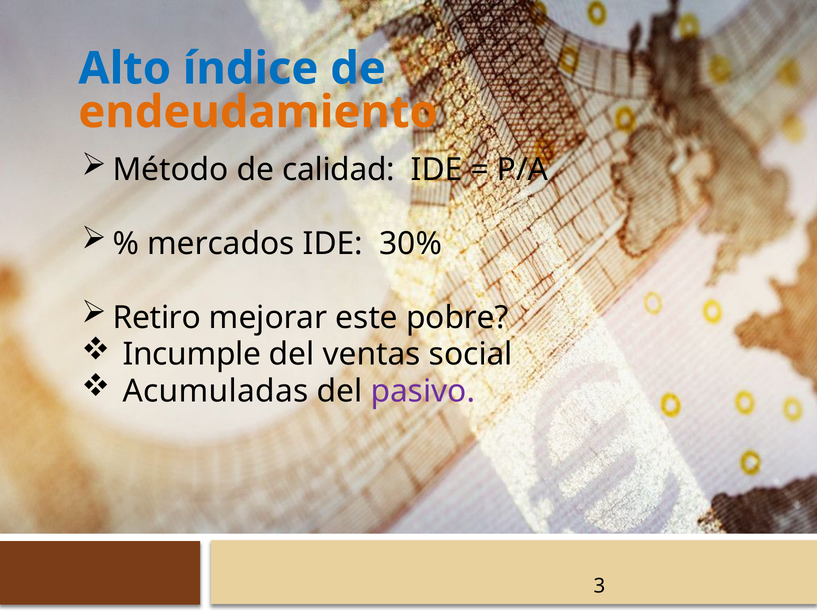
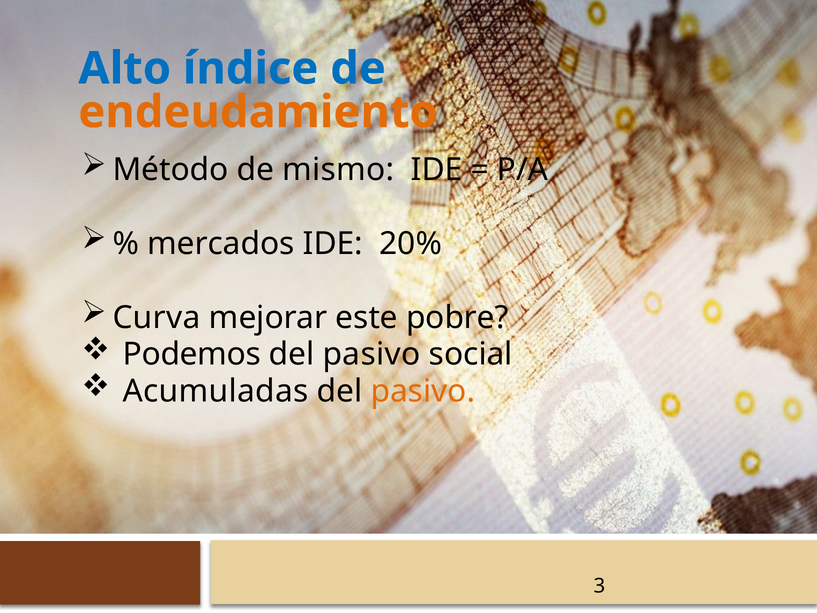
calidad: calidad -> mismo
30%: 30% -> 20%
Retiro: Retiro -> Curva
Incumple: Incumple -> Podemos
ventas at (372, 354): ventas -> pasivo
pasivo at (423, 391) colour: purple -> orange
